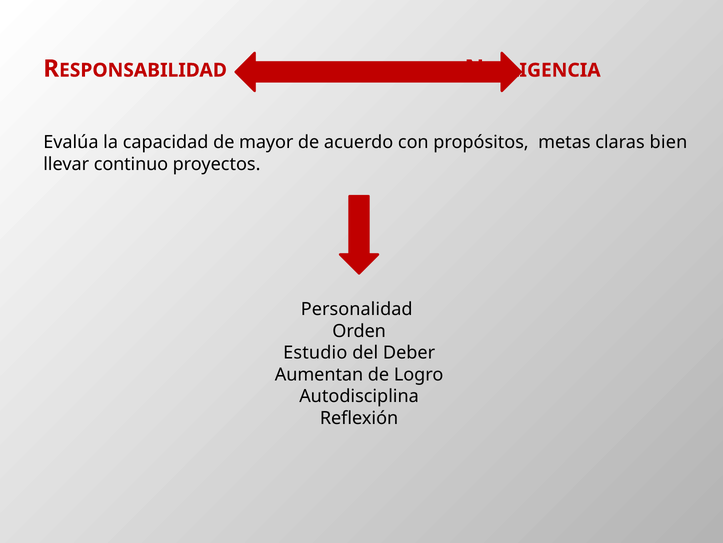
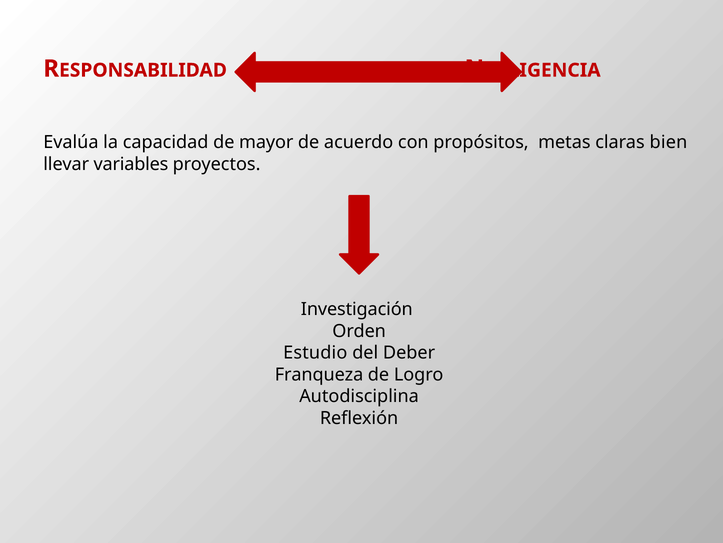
continuo: continuo -> variables
Personalidad: Personalidad -> Investigación
Aumentan: Aumentan -> Franqueza
